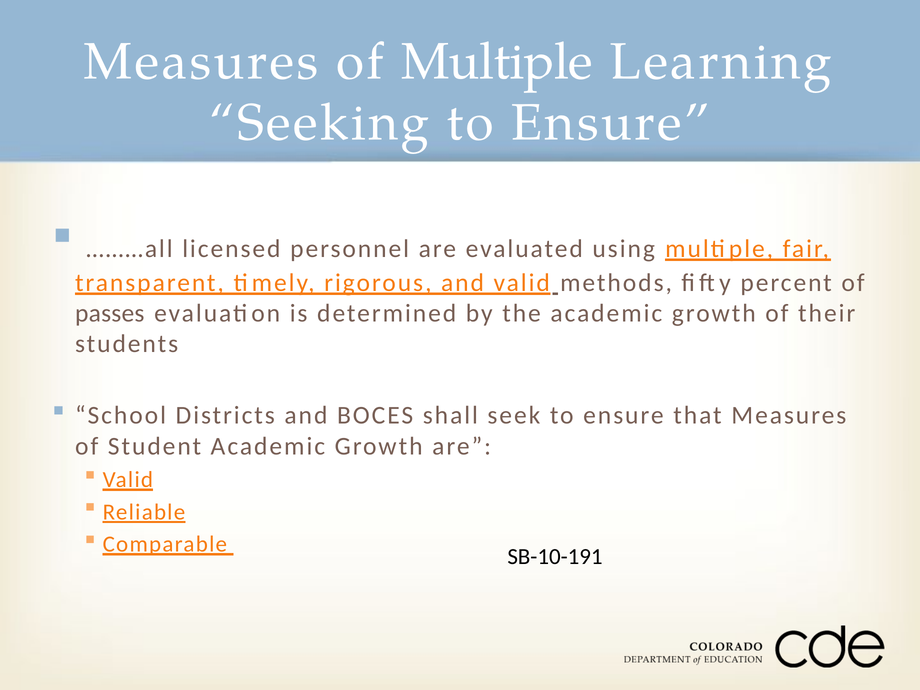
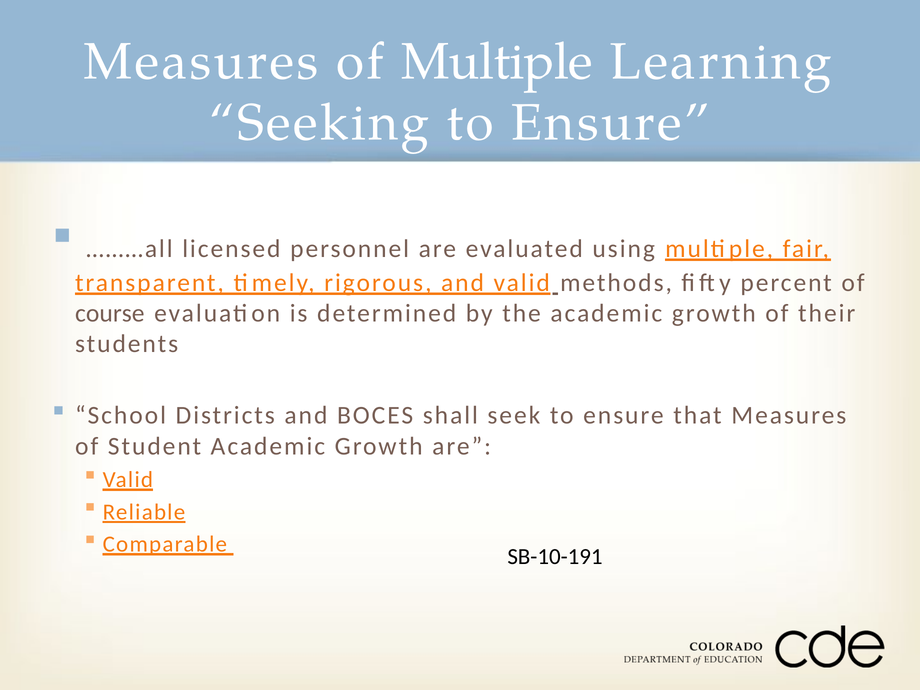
passes: passes -> course
